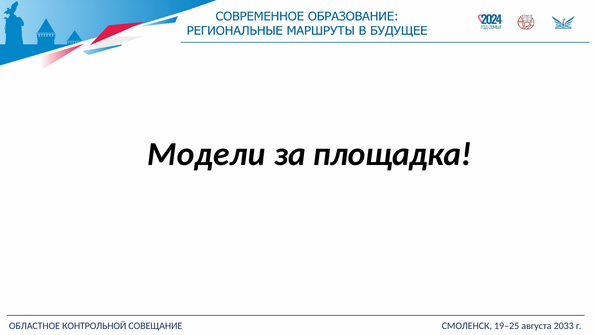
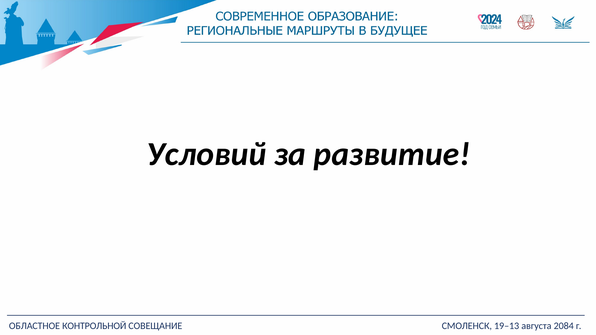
Модели: Модели -> Условий
площадка: площадка -> развитие
19–25: 19–25 -> 19–13
2033: 2033 -> 2084
